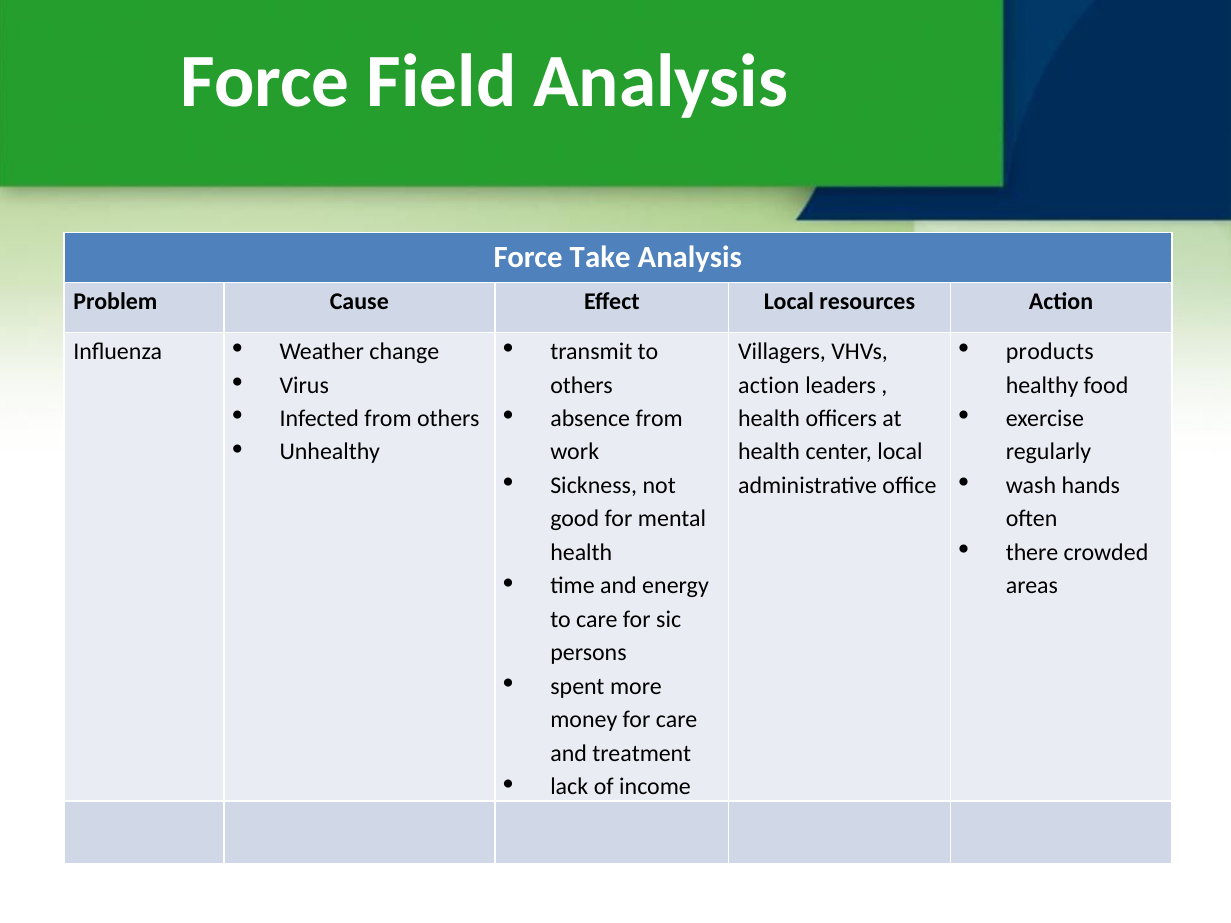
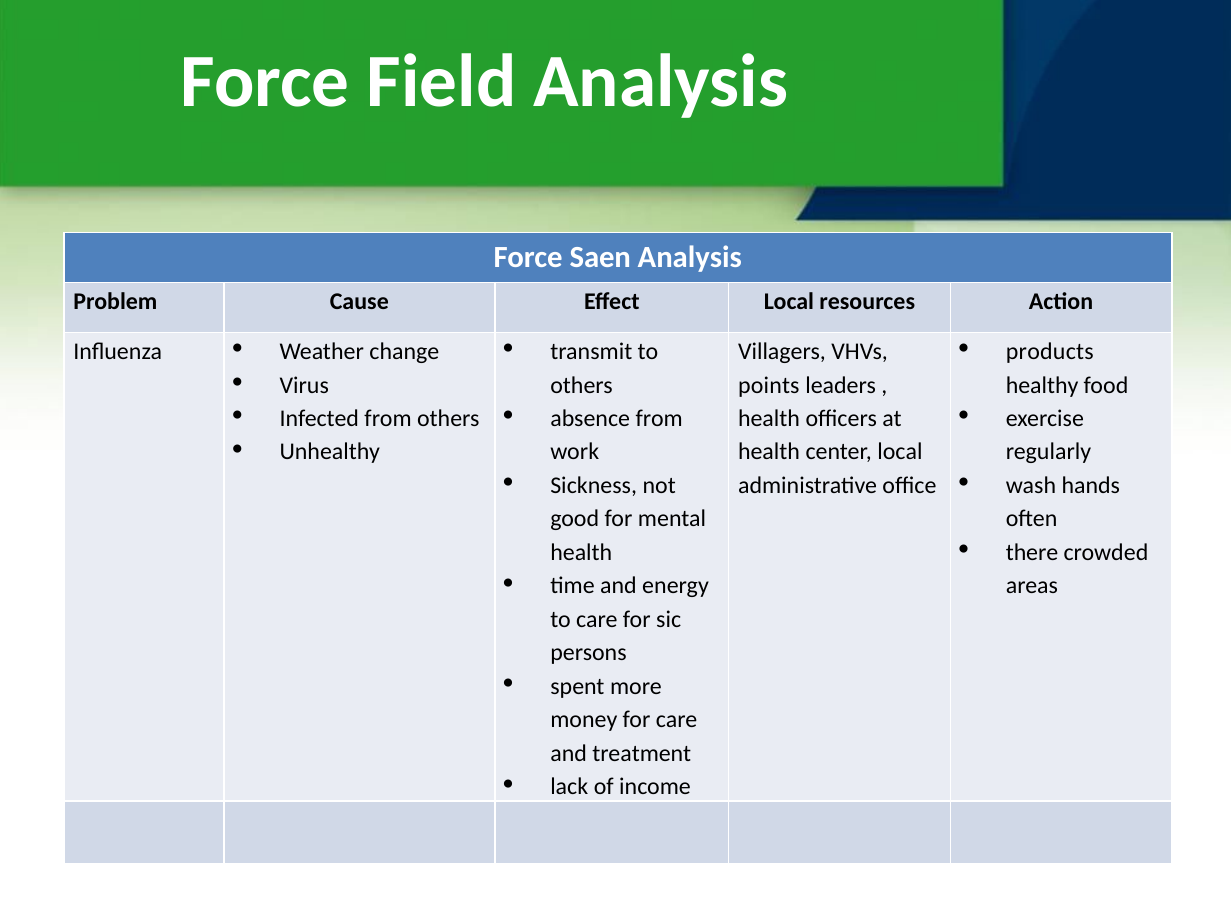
Take: Take -> Saen
action at (769, 385): action -> points
